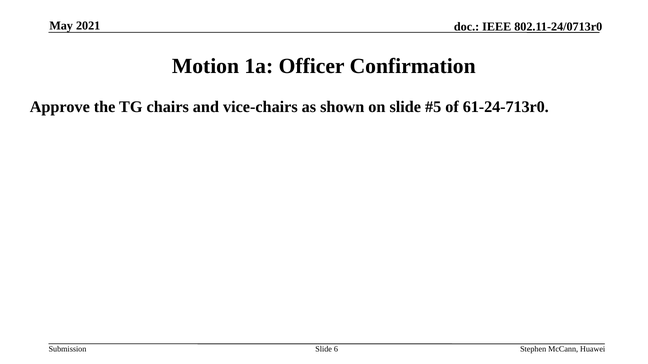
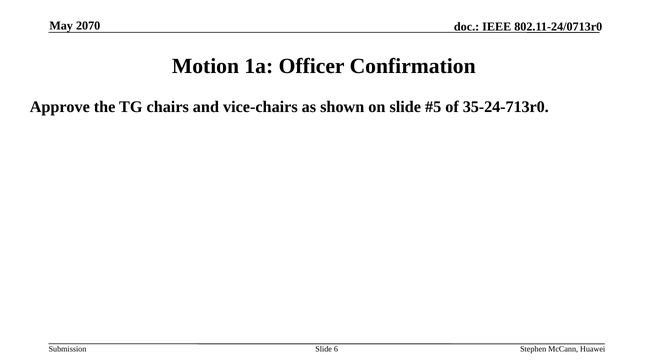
2021: 2021 -> 2070
61-24-713r0: 61-24-713r0 -> 35-24-713r0
